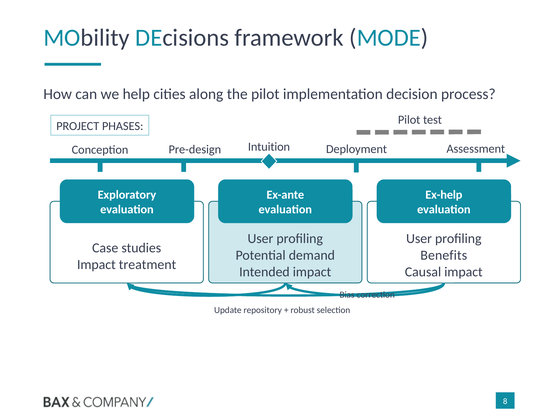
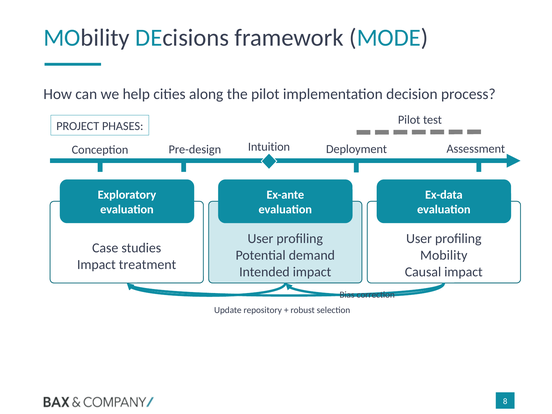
Ex-help: Ex-help -> Ex-data
Benefits at (444, 255): Benefits -> Mobility
